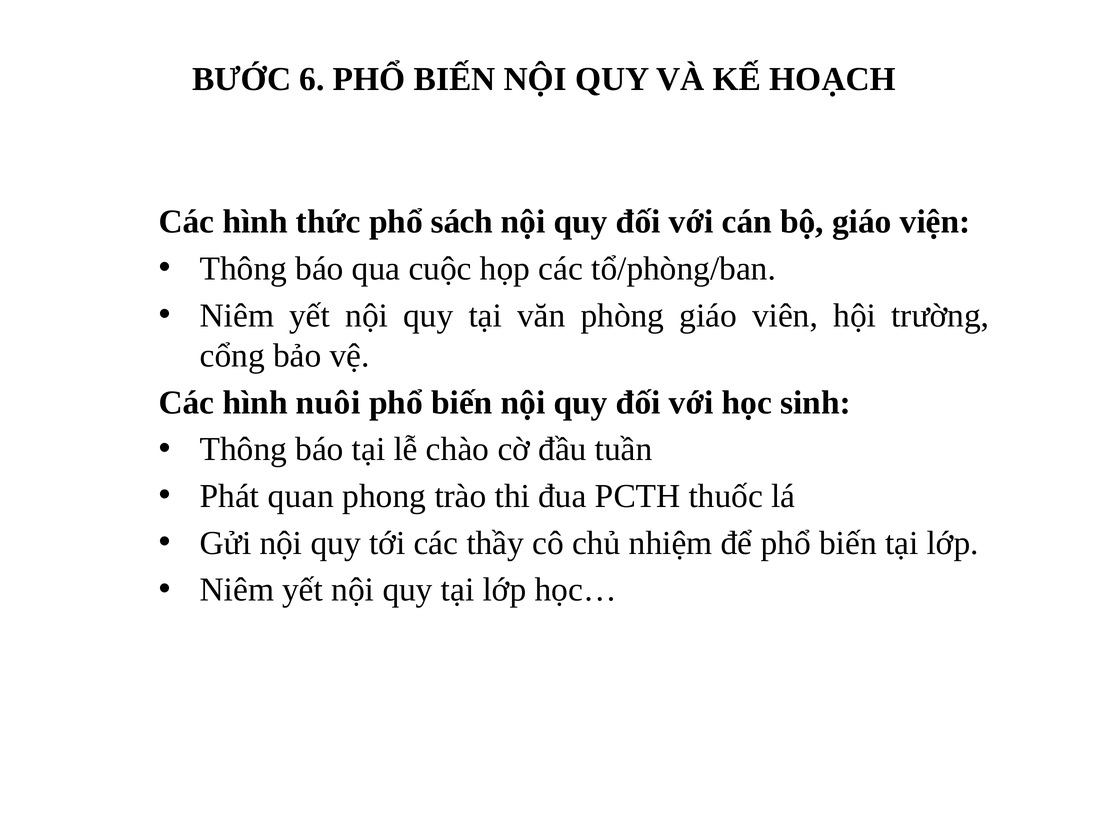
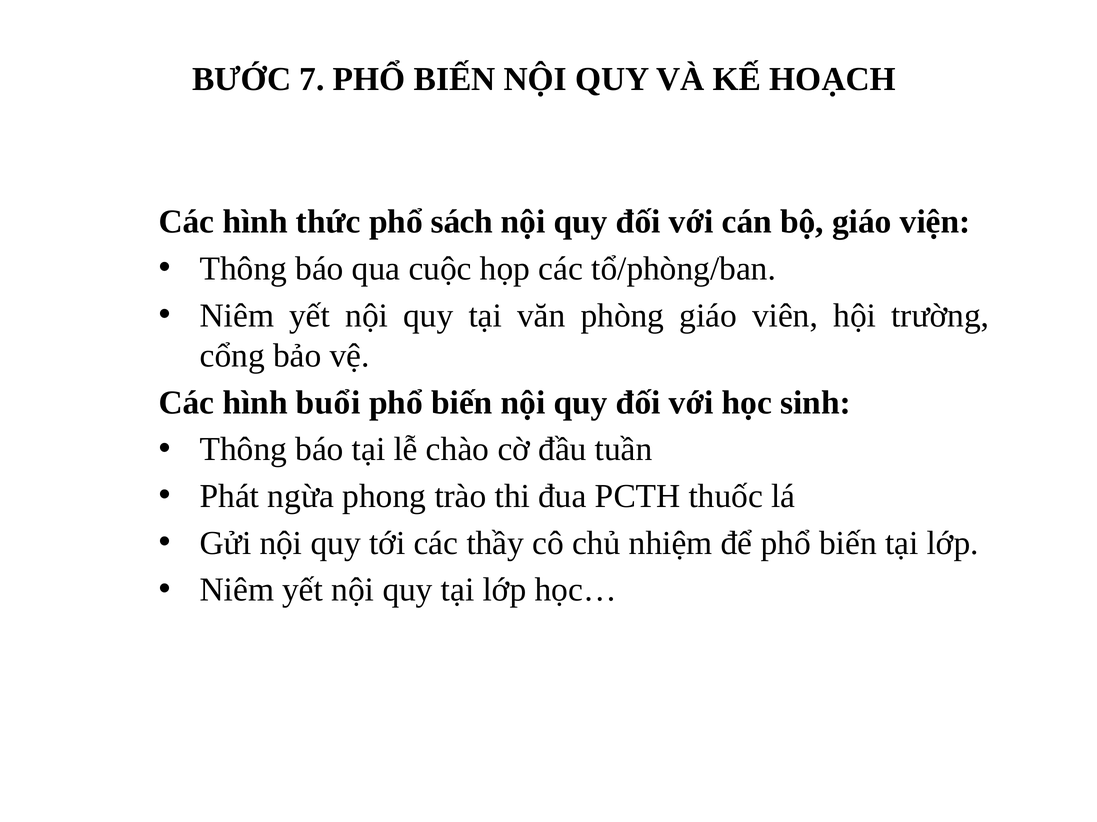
6: 6 -> 7
nuôi: nuôi -> buổi
quan: quan -> ngừa
